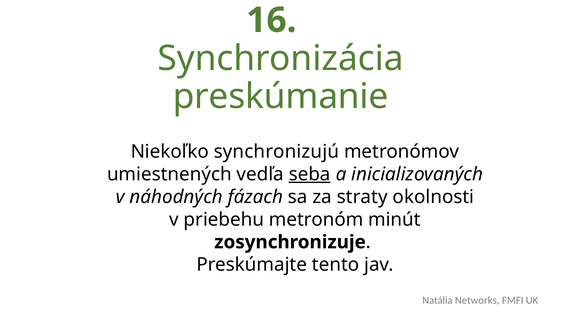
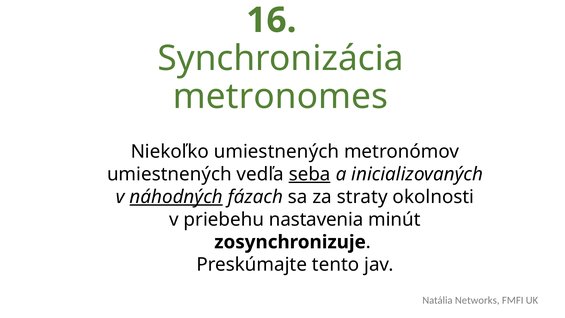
preskúmanie: preskúmanie -> metronomes
Niekoľko synchronizujú: synchronizujú -> umiestnených
náhodných underline: none -> present
metronóm: metronóm -> nastavenia
